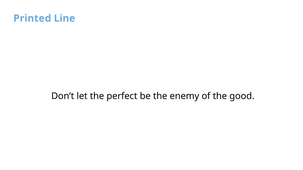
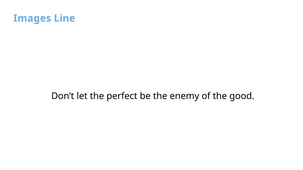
Printed: Printed -> Images
